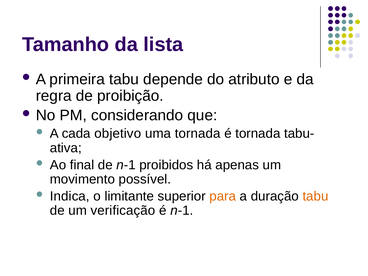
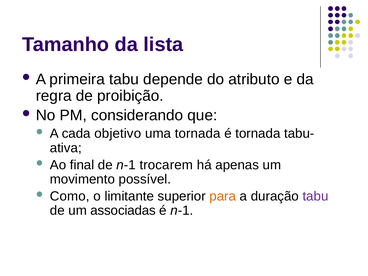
proibidos: proibidos -> trocarem
Indica: Indica -> Como
tabu at (315, 196) colour: orange -> purple
verificação: verificação -> associadas
